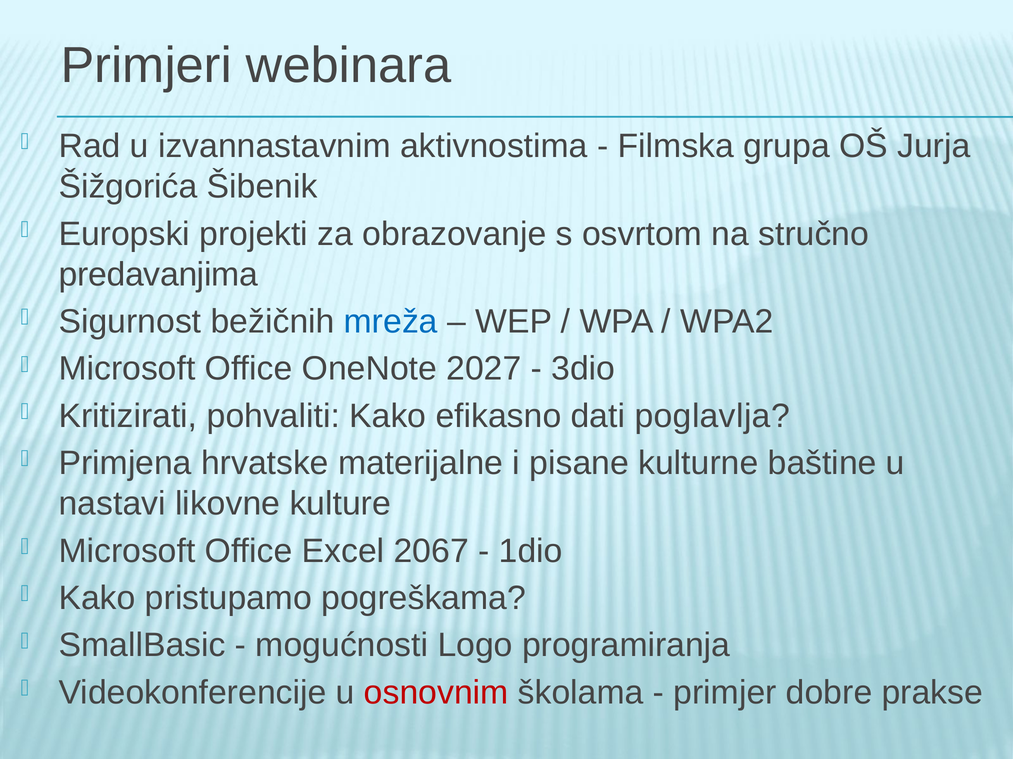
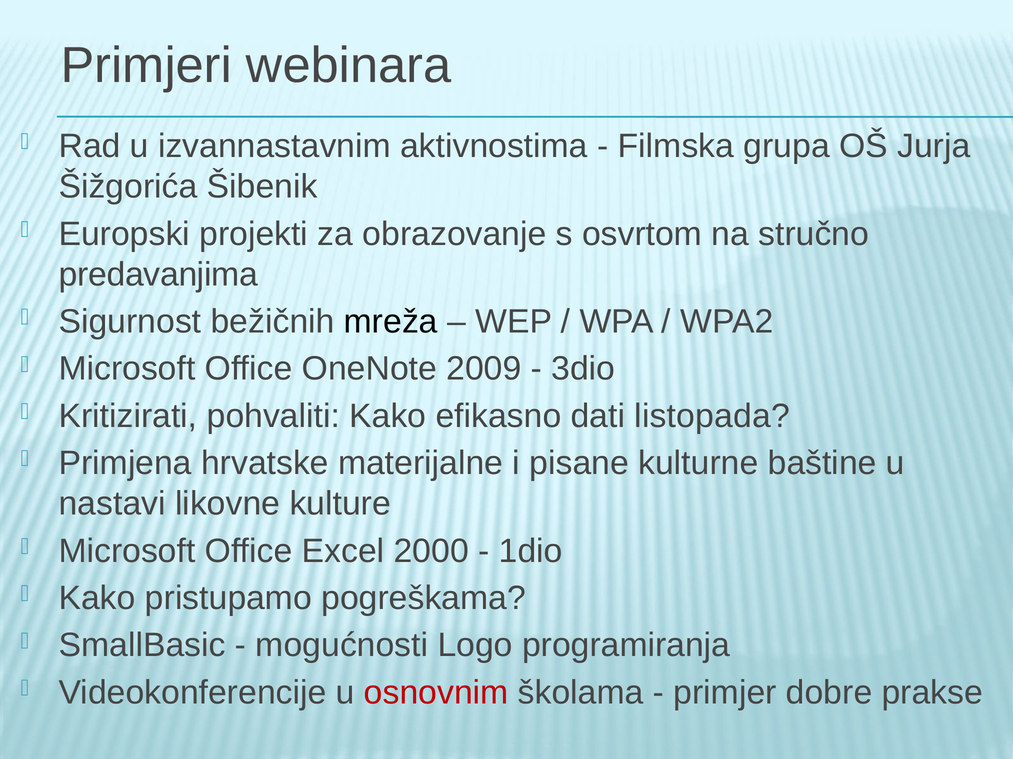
mreža colour: blue -> black
2027: 2027 -> 2009
poglavlja: poglavlja -> listopada
2067: 2067 -> 2000
